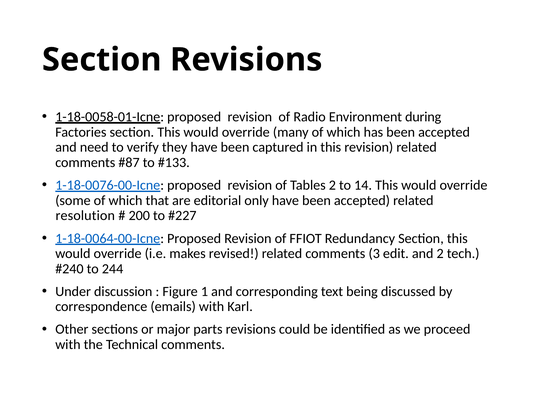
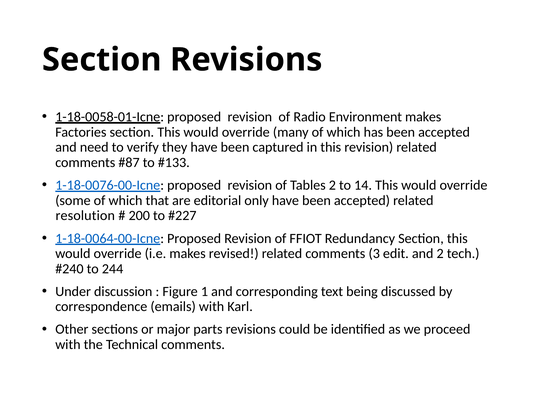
Environment during: during -> makes
